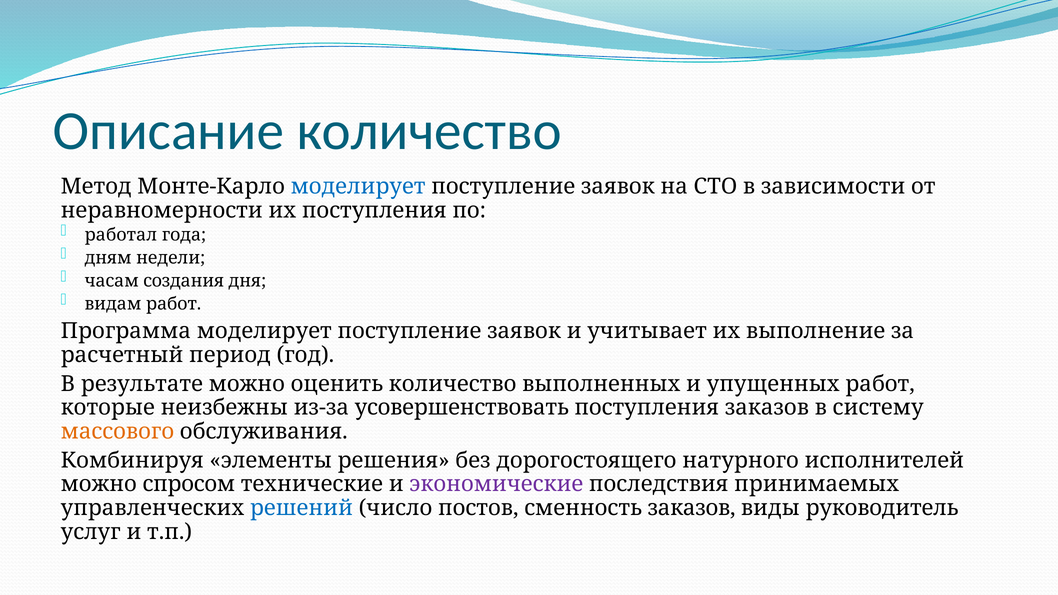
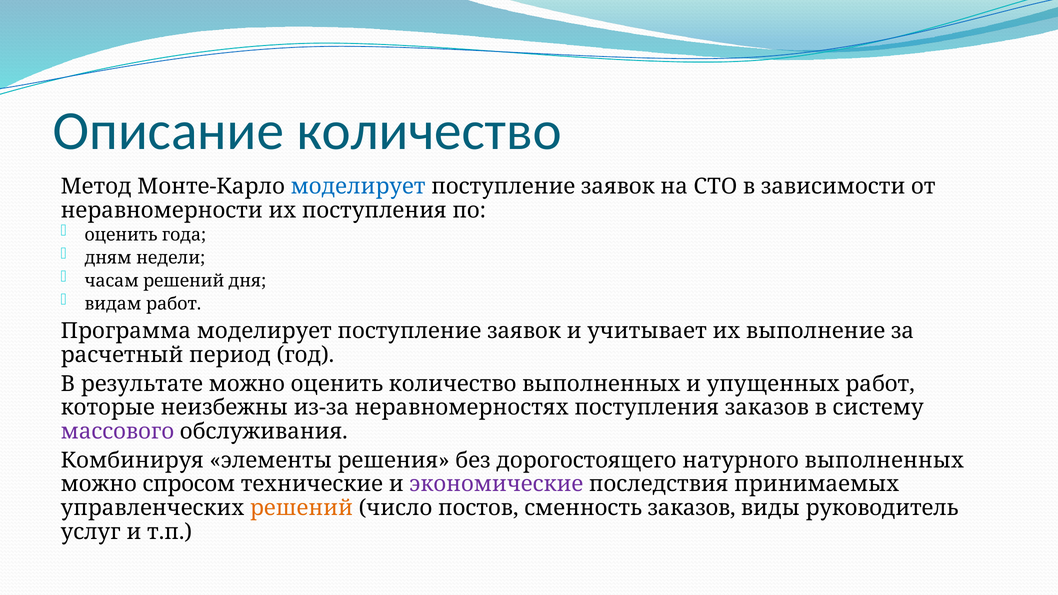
работал at (121, 235): работал -> оценить
часам создания: создания -> решений
усовершенствовать: усовершенствовать -> неравномерностях
массового colour: orange -> purple
натурного исполнителей: исполнителей -> выполненных
решений at (301, 508) colour: blue -> orange
